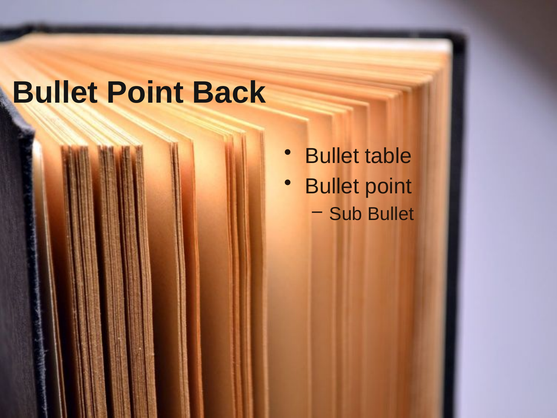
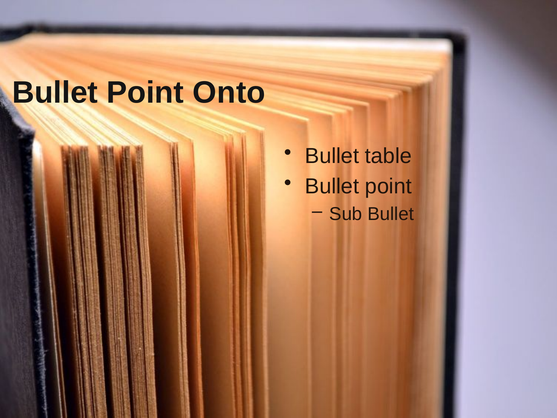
Back: Back -> Onto
